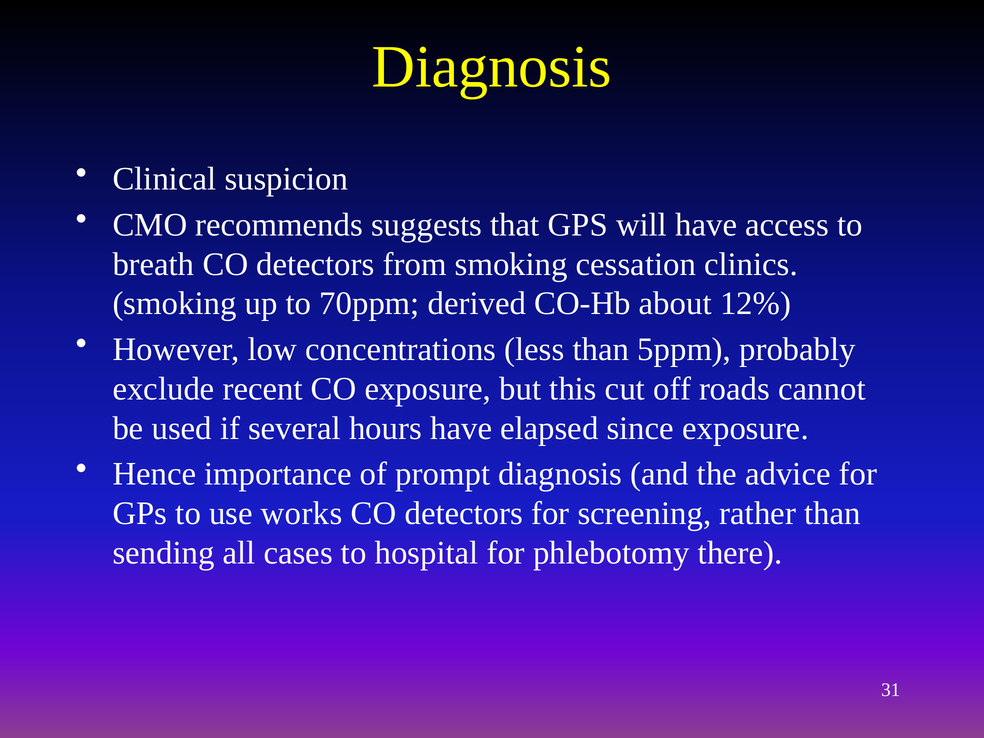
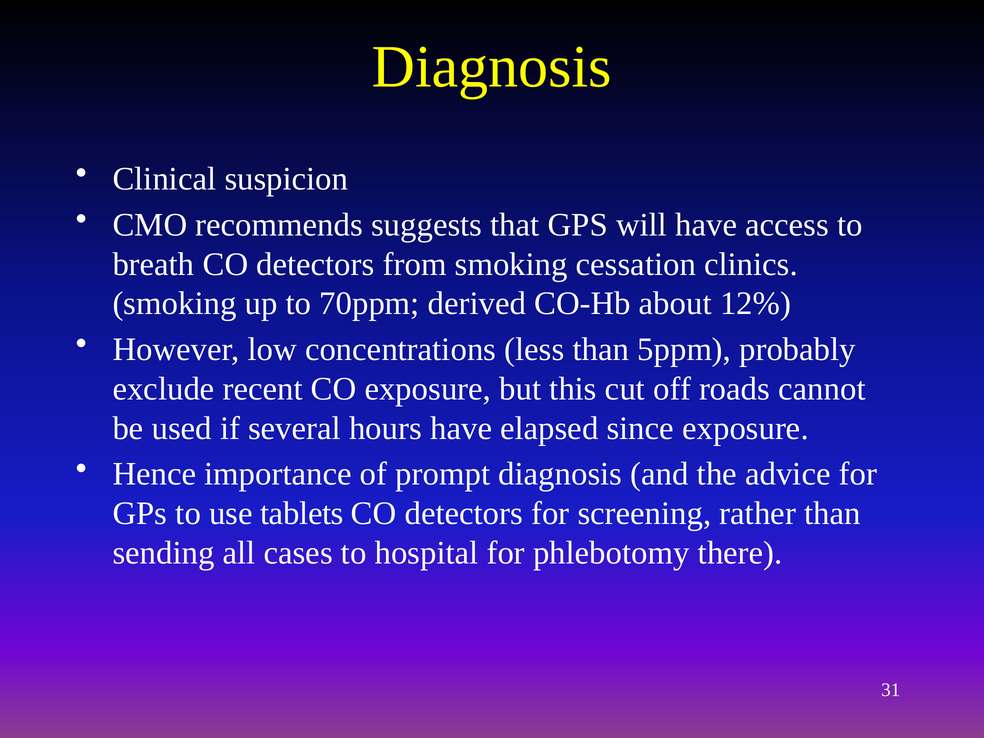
works: works -> tablets
